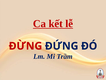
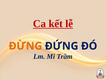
ĐỪNG colour: red -> orange
